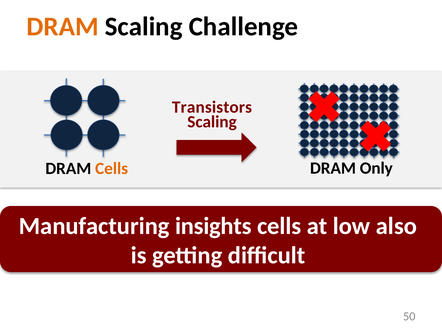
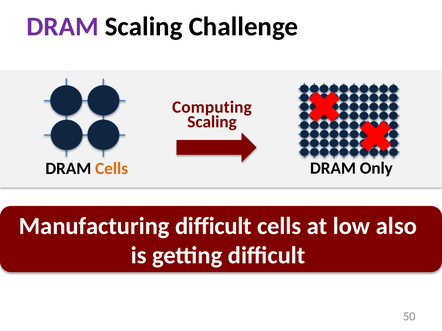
DRAM at (63, 27) colour: orange -> purple
Transistors: Transistors -> Computing
Manufacturing insights: insights -> difficult
